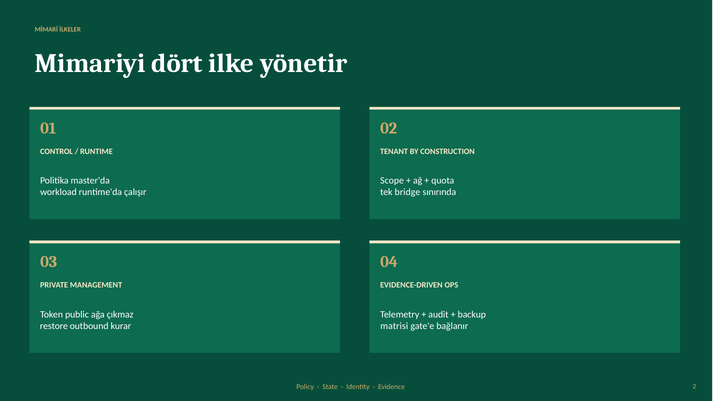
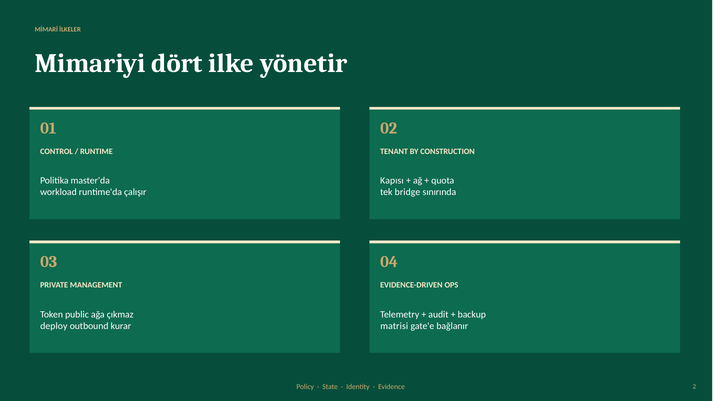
Scope: Scope -> Kapısı
restore: restore -> deploy
